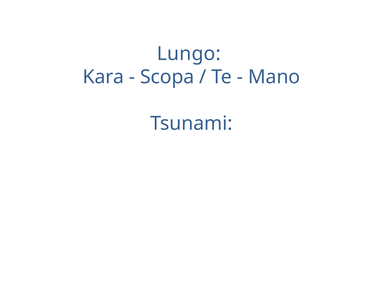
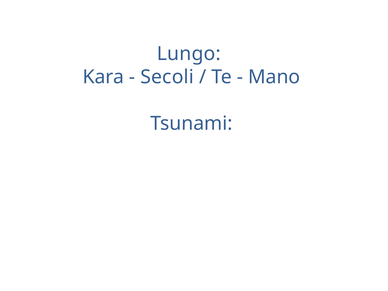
Scopa: Scopa -> Secoli
